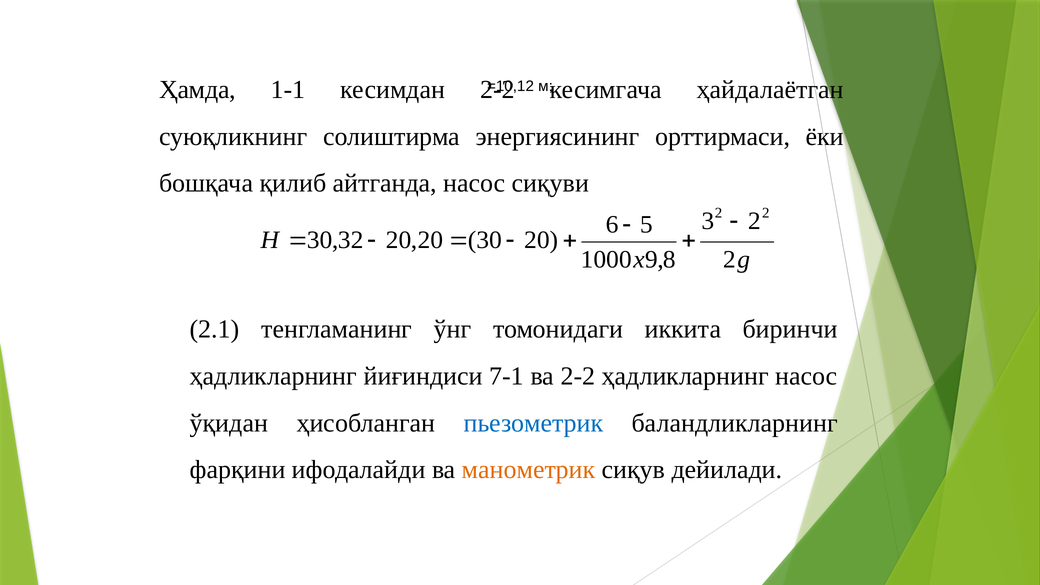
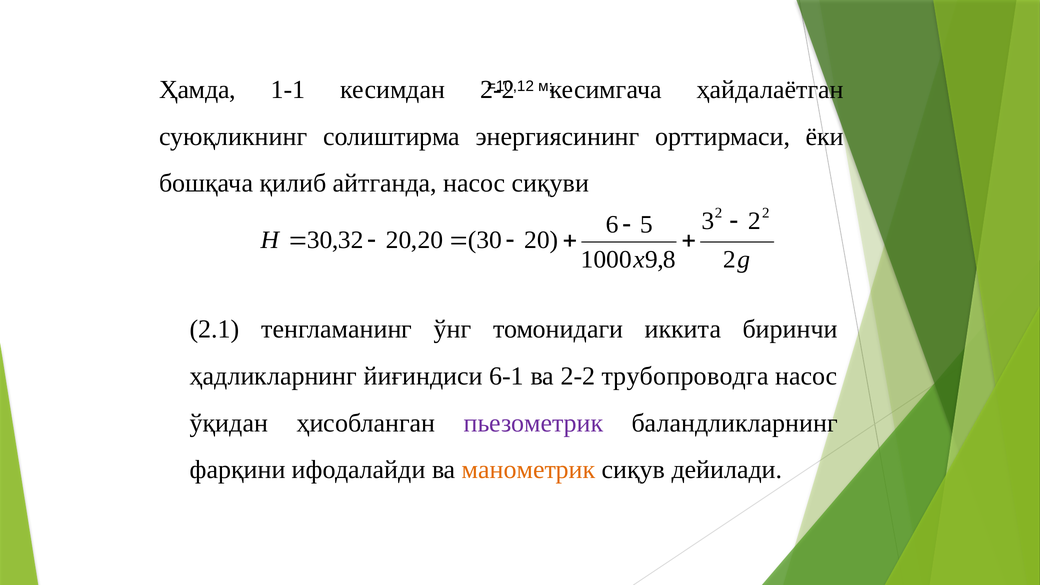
7-1: 7-1 -> 6-1
2-2 ҳадликларнинг: ҳадликларнинг -> трубопроводга
пьезометрик colour: blue -> purple
